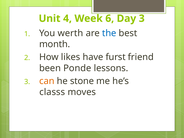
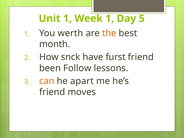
Unit 4: 4 -> 1
Week 6: 6 -> 1
Day 3: 3 -> 5
the colour: blue -> orange
likes: likes -> snck
Ponde: Ponde -> Follow
stone: stone -> apart
classs at (52, 92): classs -> friend
